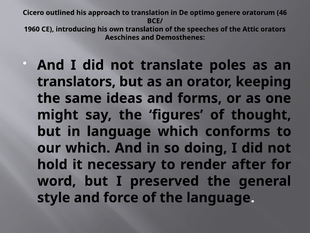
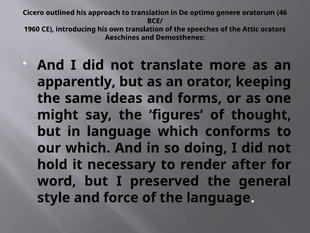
poles: poles -> more
translators: translators -> apparently
